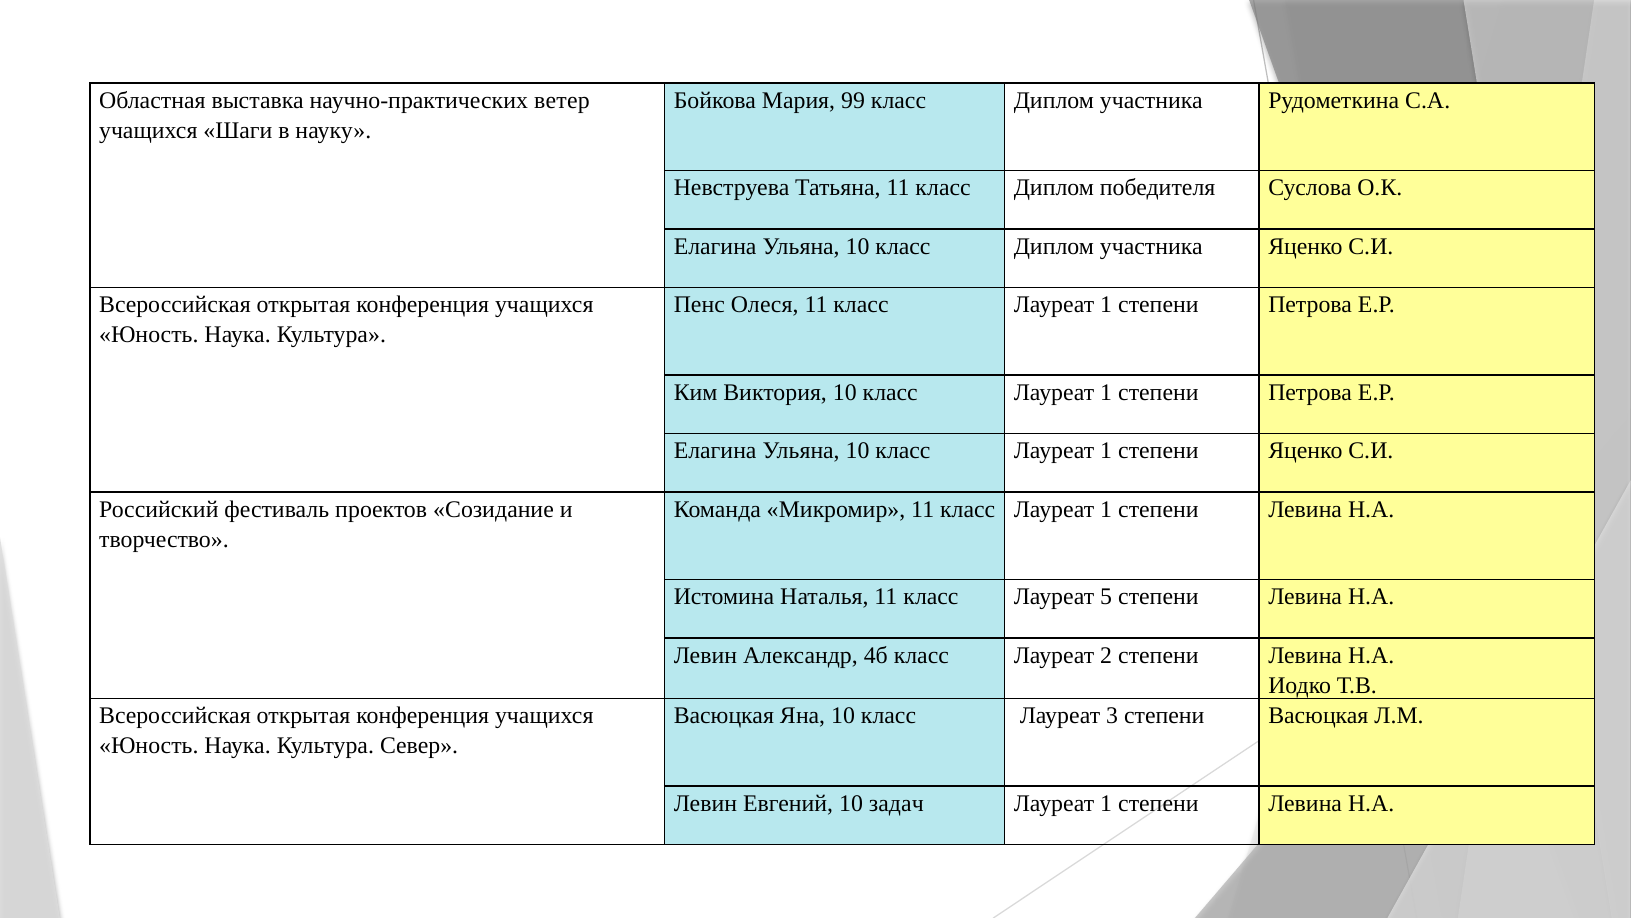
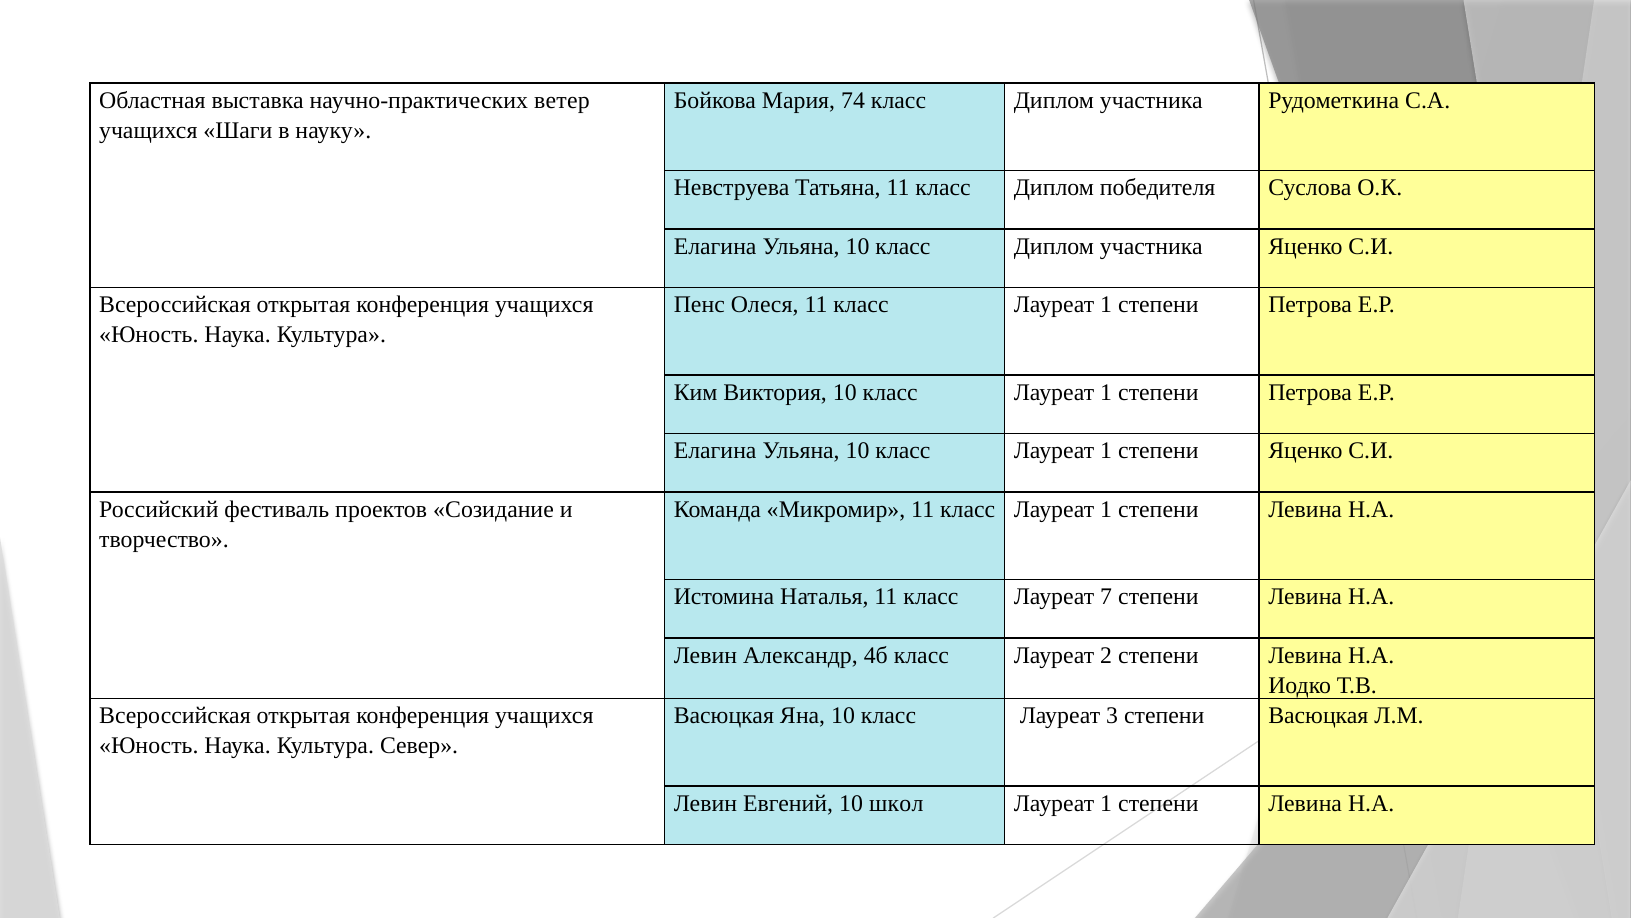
99: 99 -> 74
5: 5 -> 7
задач: задач -> школ
